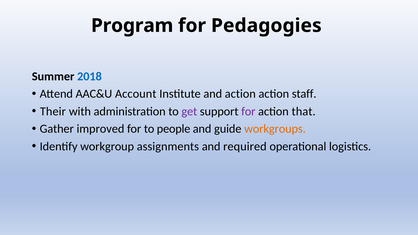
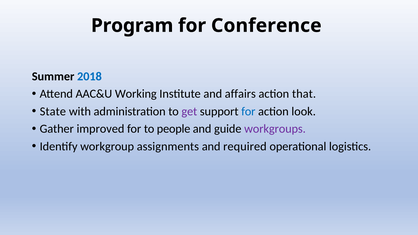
Pedagogies: Pedagogies -> Conference
Account: Account -> Working
and action: action -> affairs
staff: staff -> that
Their: Their -> State
for at (248, 111) colour: purple -> blue
that: that -> look
workgroups colour: orange -> purple
